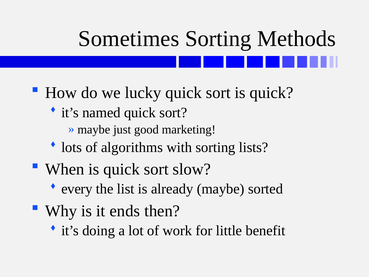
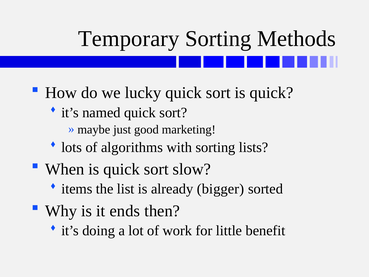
Sometimes: Sometimes -> Temporary
every: every -> items
maybe: maybe -> bigger
